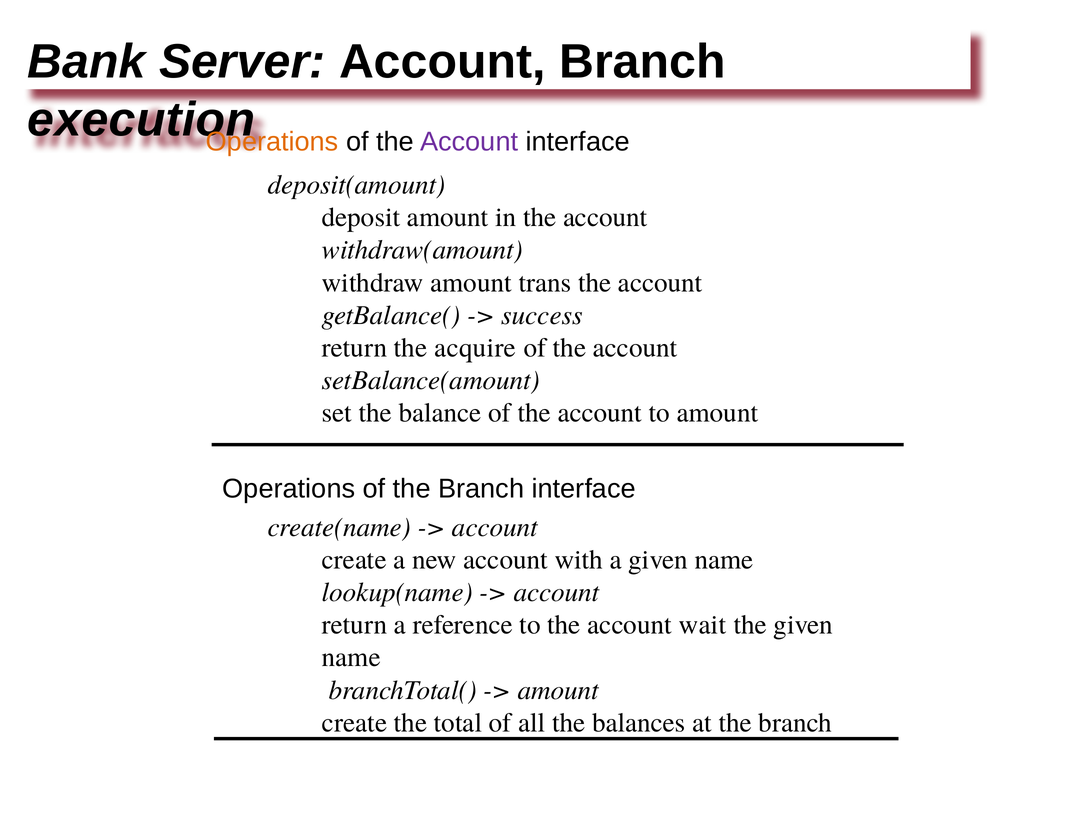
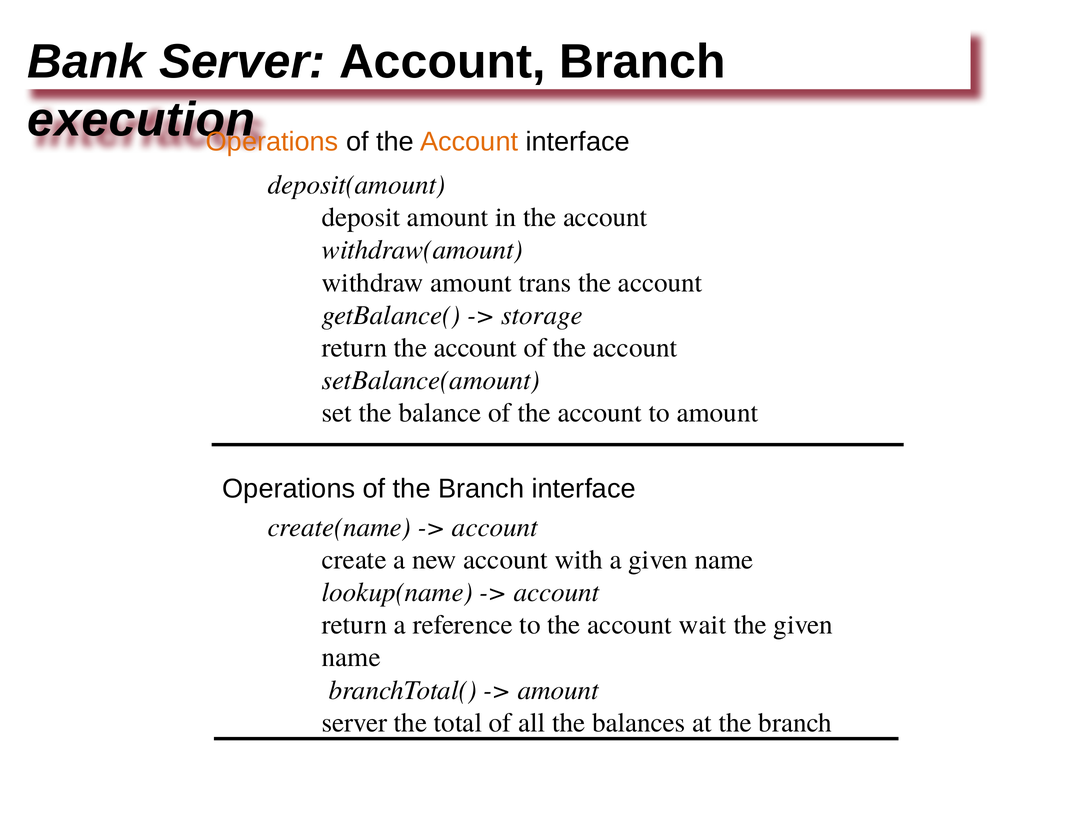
Account at (469, 142) colour: purple -> orange
success: success -> storage
return the acquire: acquire -> account
create at (355, 723): create -> server
